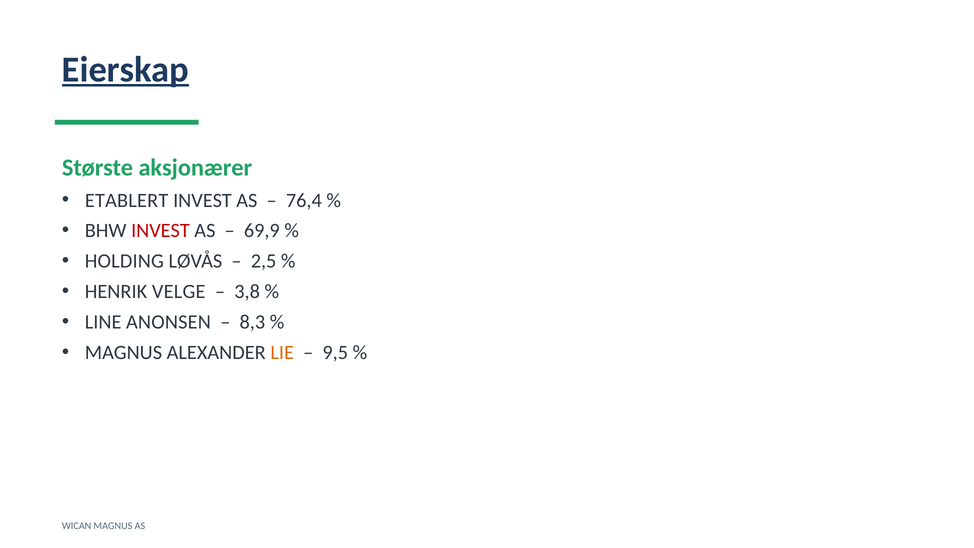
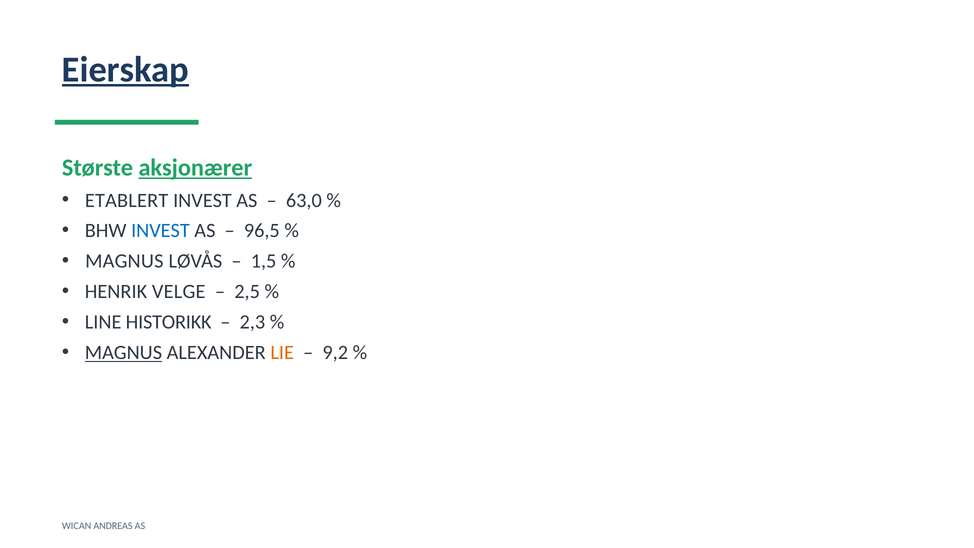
aksjonærer underline: none -> present
76,4: 76,4 -> 63,0
INVEST at (160, 231) colour: red -> blue
69,9: 69,9 -> 96,5
HOLDING at (124, 261): HOLDING -> MAGNUS
2,5: 2,5 -> 1,5
3,8: 3,8 -> 2,5
ANONSEN: ANONSEN -> HISTORIKK
8,3: 8,3 -> 2,3
MAGNUS at (123, 353) underline: none -> present
9,5: 9,5 -> 9,2
WICAN MAGNUS: MAGNUS -> ANDREAS
